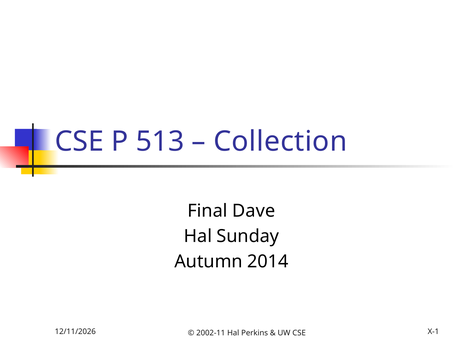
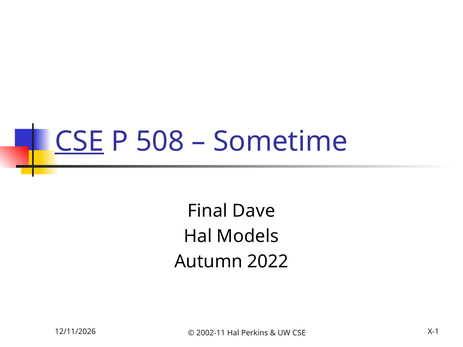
CSE at (79, 142) underline: none -> present
513: 513 -> 508
Collection: Collection -> Sometime
Sunday: Sunday -> Models
2014: 2014 -> 2022
